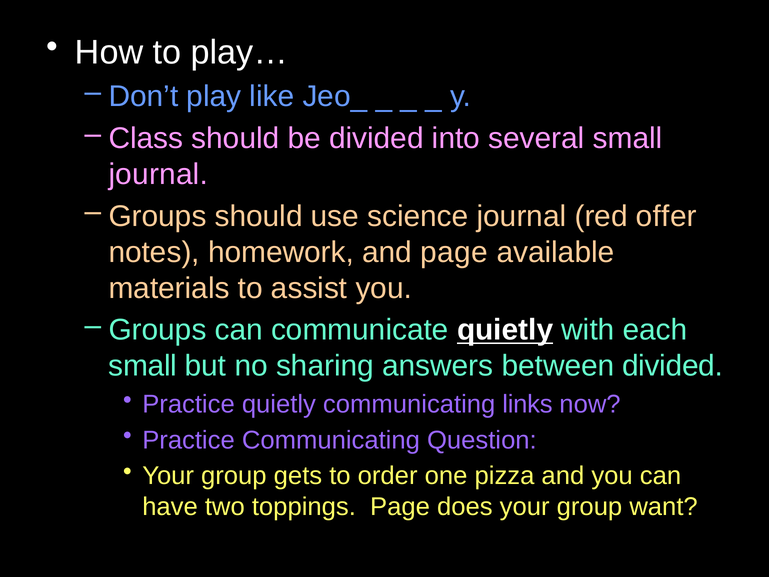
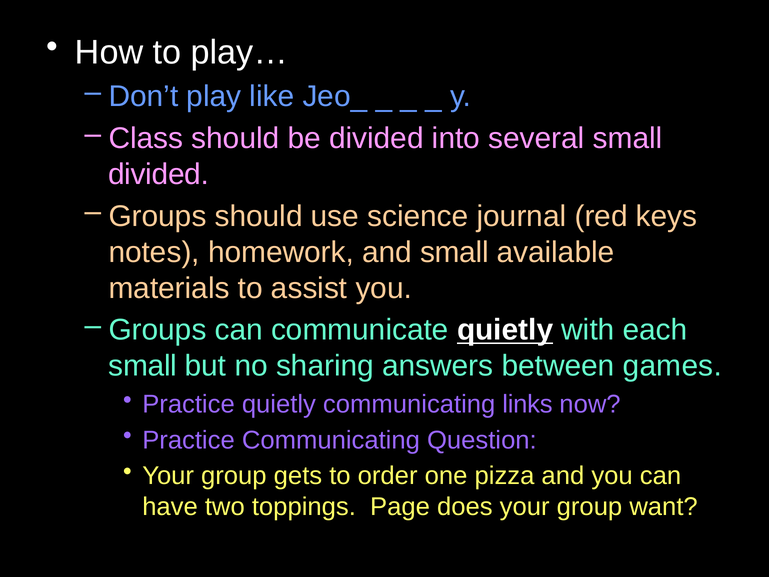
journal at (158, 174): journal -> divided
offer: offer -> keys
and page: page -> small
between divided: divided -> games
